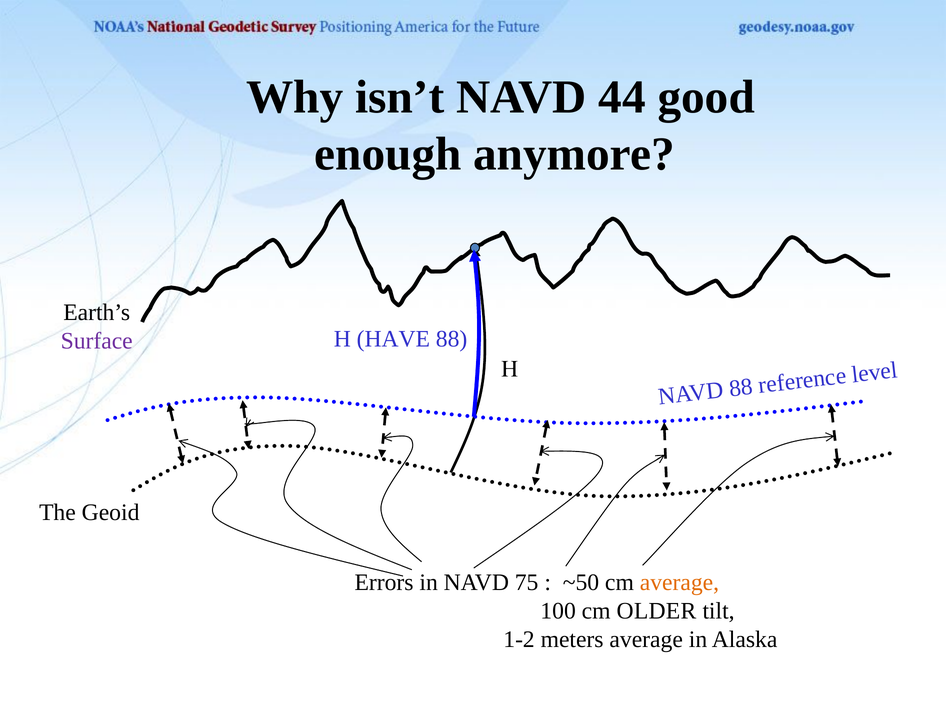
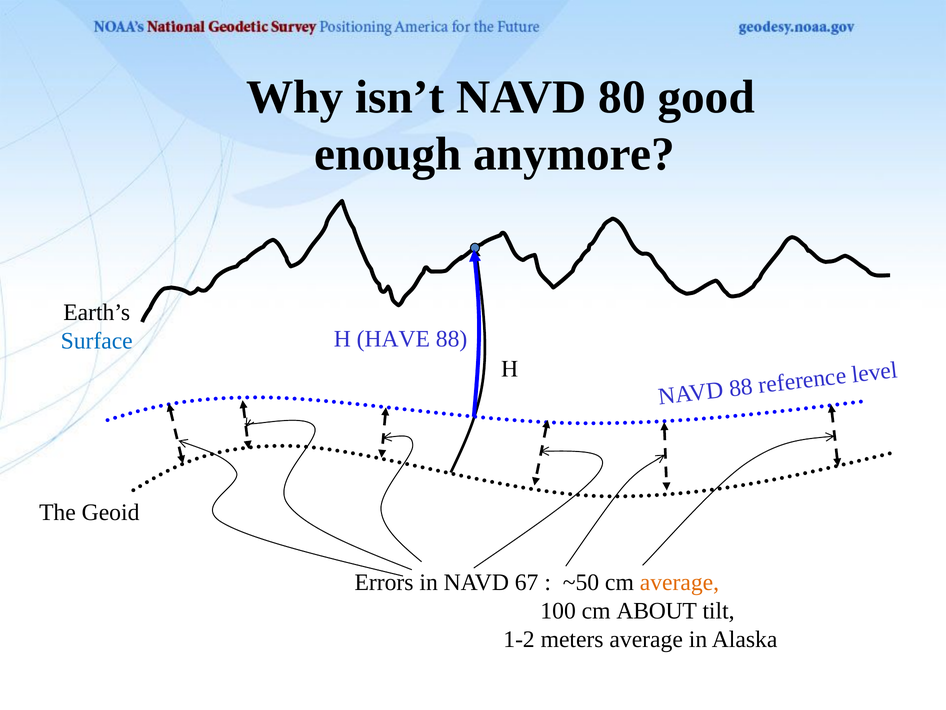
44: 44 -> 80
Surface colour: purple -> blue
75: 75 -> 67
OLDER: OLDER -> ABOUT
